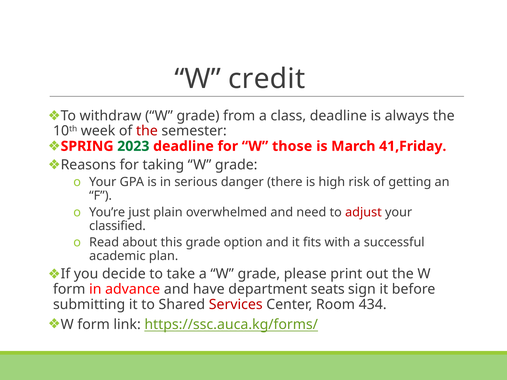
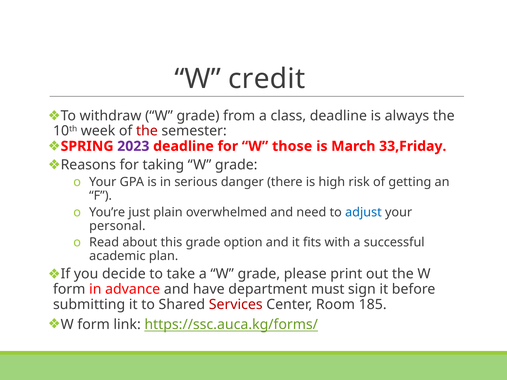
2023 colour: green -> purple
41,Friday: 41,Friday -> 33,Friday
adjust colour: red -> blue
classified: classified -> personal
seats: seats -> must
434: 434 -> 185
